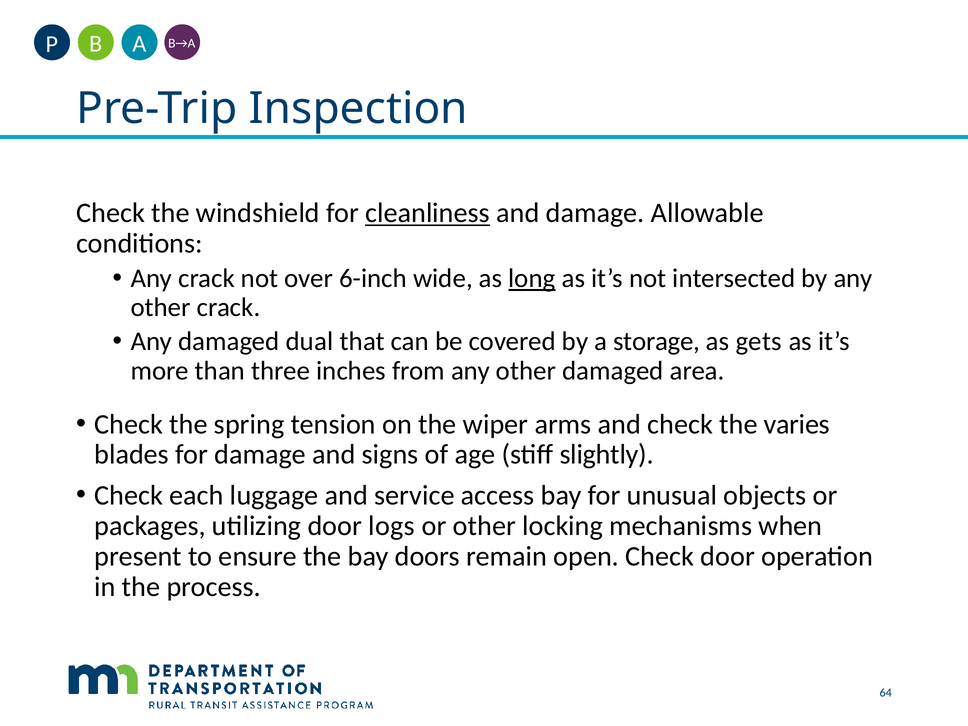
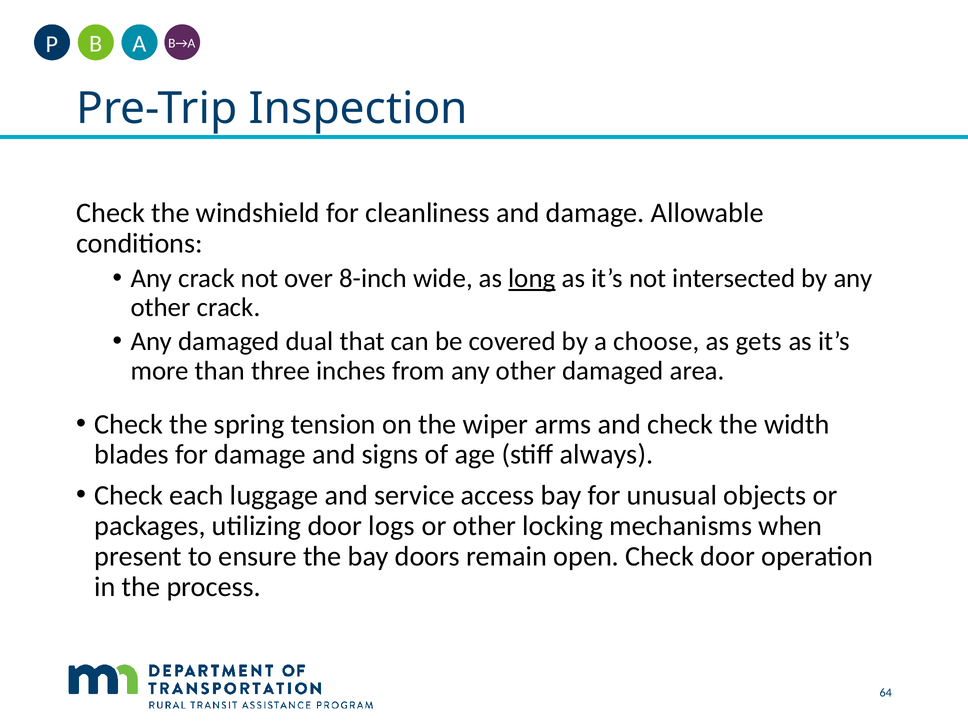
cleanliness underline: present -> none
6-inch: 6-inch -> 8-inch
storage: storage -> choose
varies: varies -> width
slightly: slightly -> always
